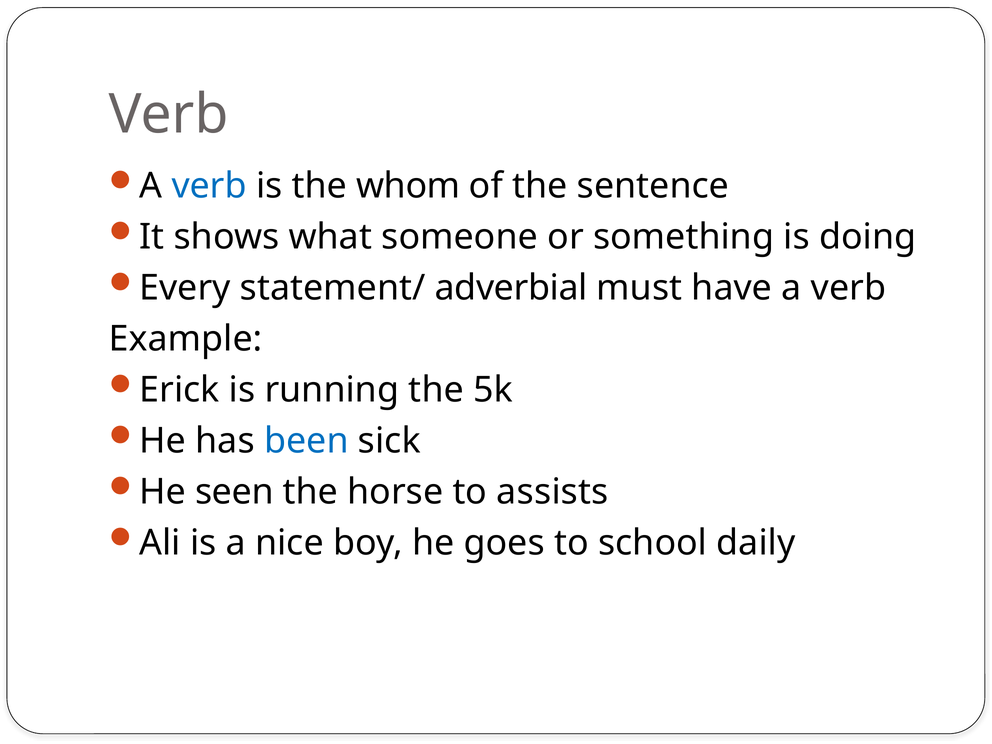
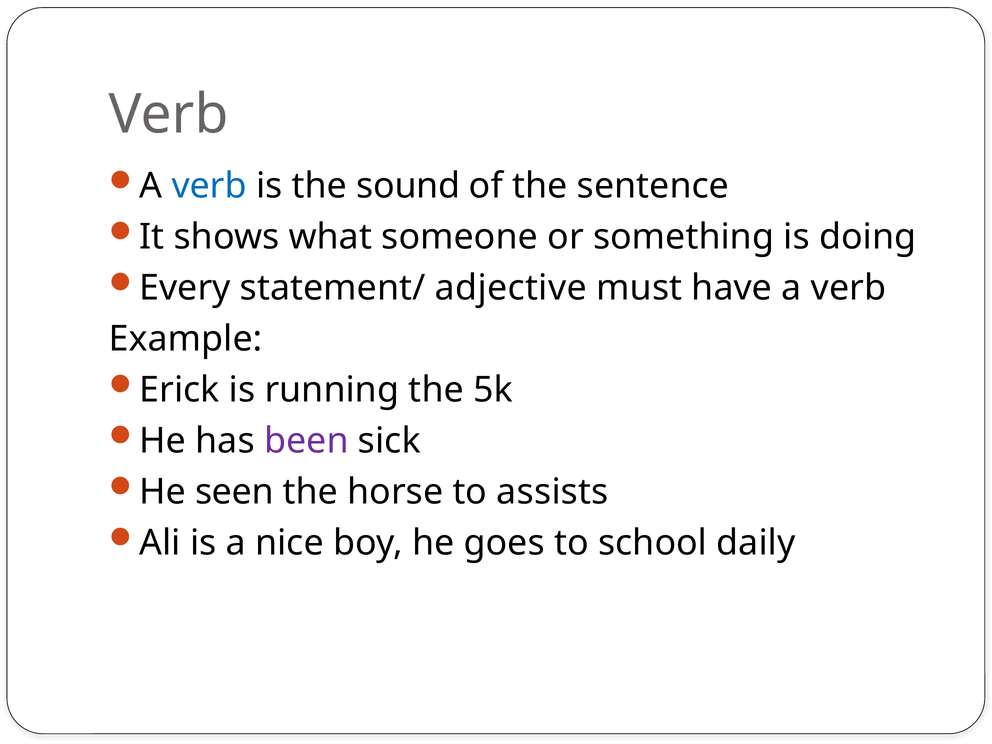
whom: whom -> sound
adverbial: adverbial -> adjective
been colour: blue -> purple
